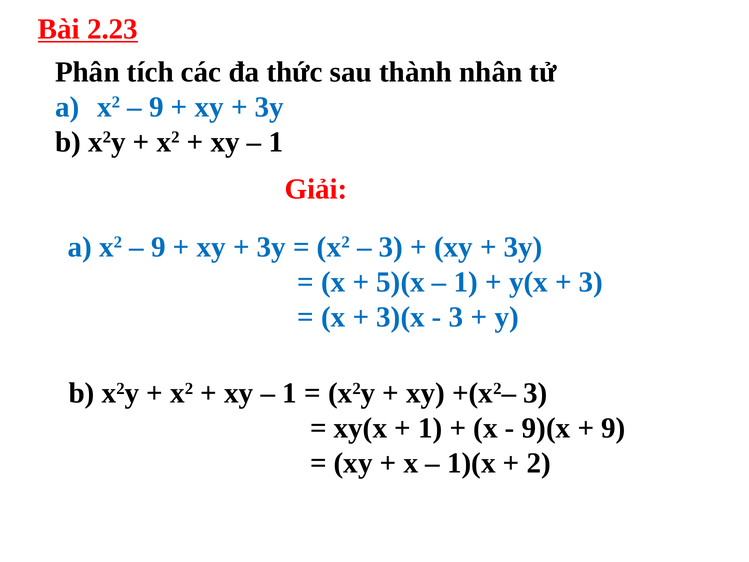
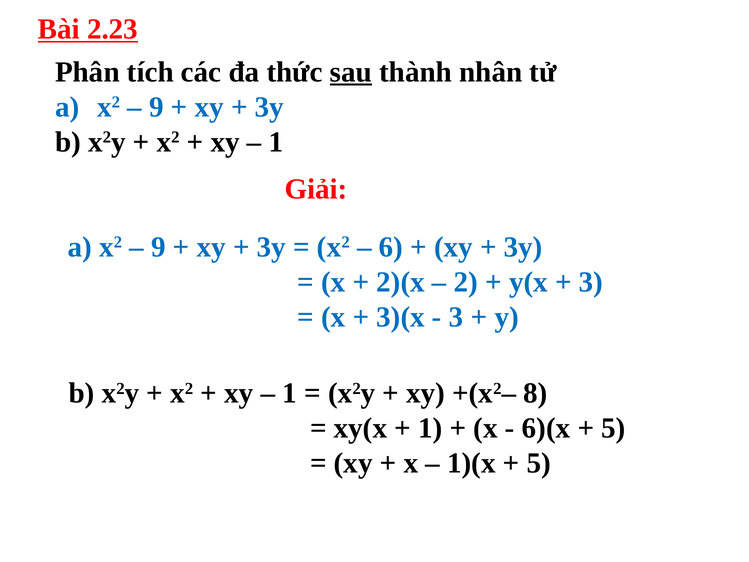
sau underline: none -> present
3 at (391, 247): 3 -> 6
5)(x: 5)(x -> 2)(x
1 at (466, 282): 1 -> 2
+(x2– 3: 3 -> 8
9)(x: 9)(x -> 6)(x
9 at (613, 428): 9 -> 5
2 at (539, 463): 2 -> 5
